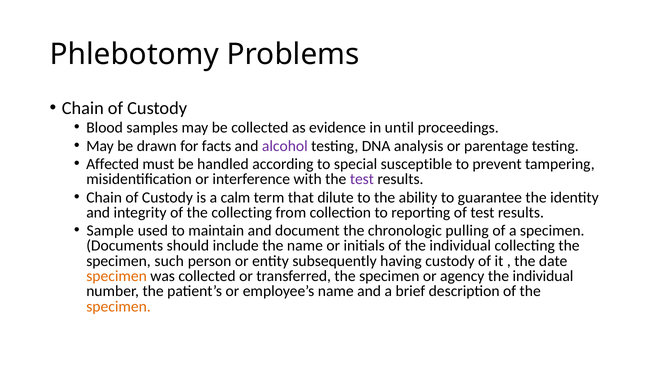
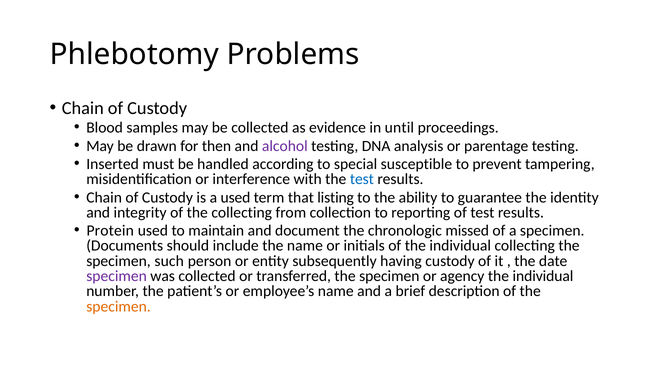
facts: facts -> then
Affected: Affected -> Inserted
test at (362, 179) colour: purple -> blue
a calm: calm -> used
dilute: dilute -> listing
Sample: Sample -> Protein
pulling: pulling -> missed
specimen at (117, 276) colour: orange -> purple
